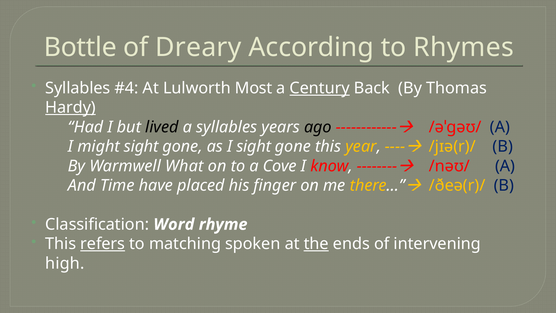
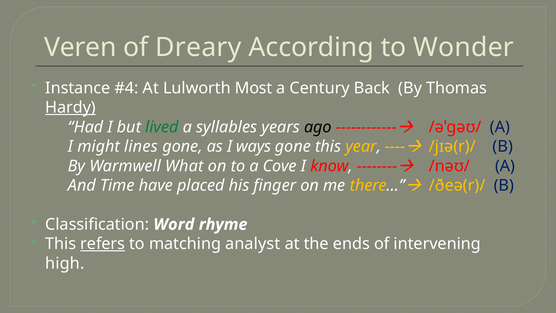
Bottle: Bottle -> Veren
Rhymes: Rhymes -> Wonder
Syllables at (78, 88): Syllables -> Instance
Century underline: present -> none
lived colour: black -> green
might sight: sight -> lines
I sight: sight -> ways
spoken: spoken -> analyst
the underline: present -> none
